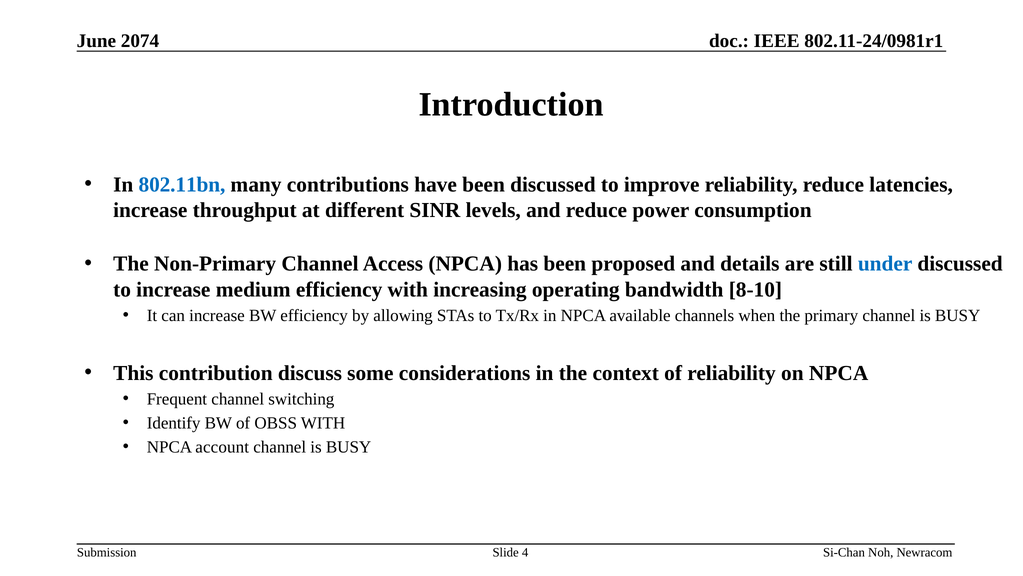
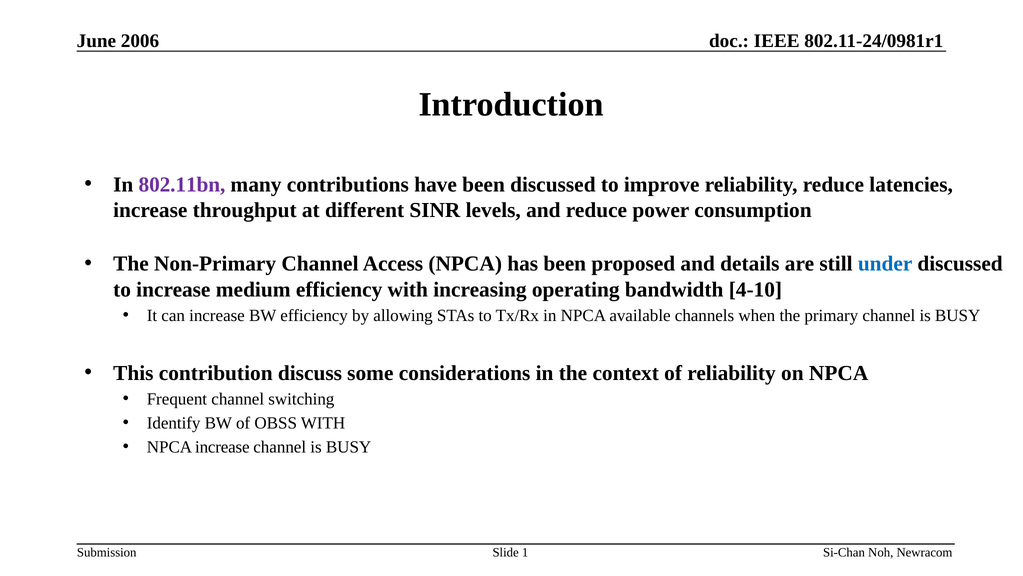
2074: 2074 -> 2006
802.11bn colour: blue -> purple
8-10: 8-10 -> 4-10
NPCA account: account -> increase
4: 4 -> 1
